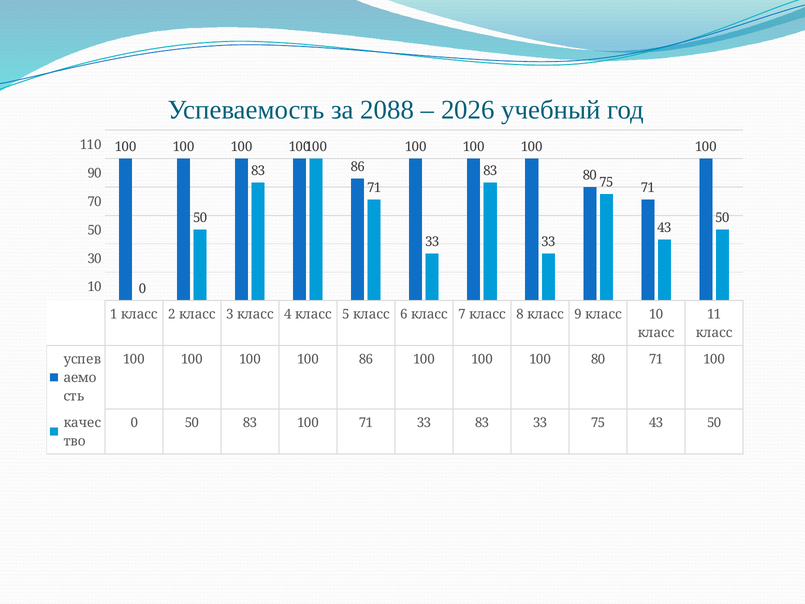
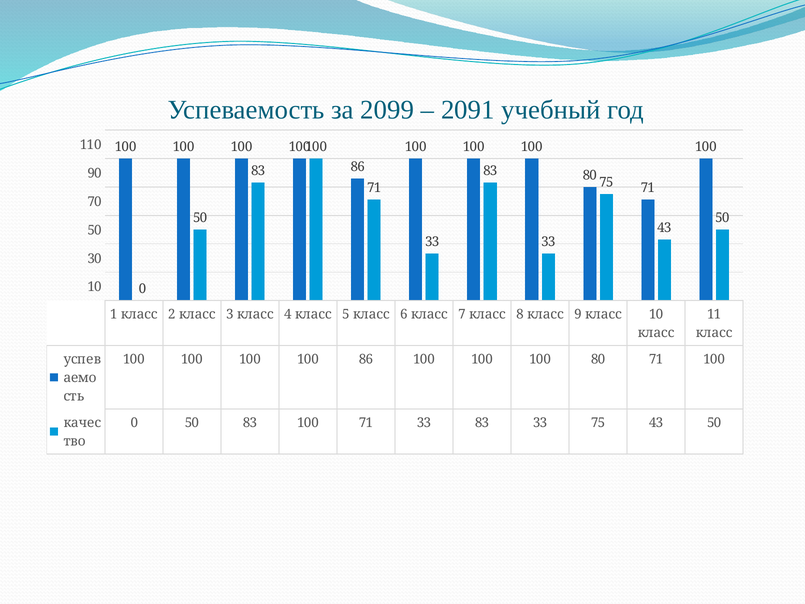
2088: 2088 -> 2099
2026: 2026 -> 2091
